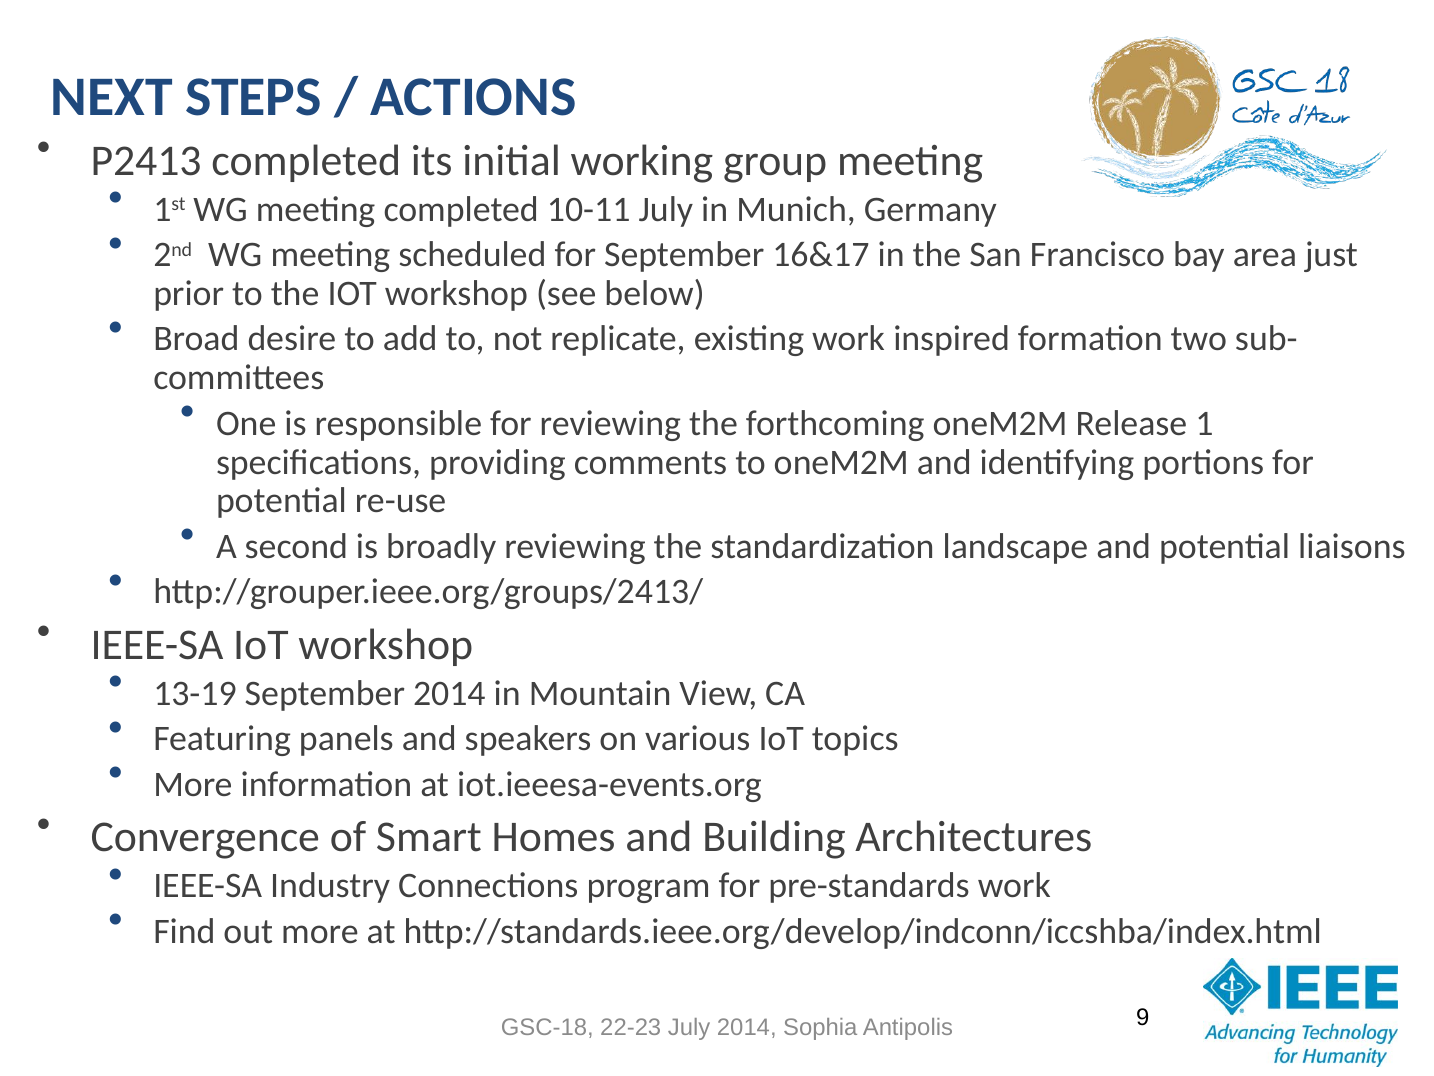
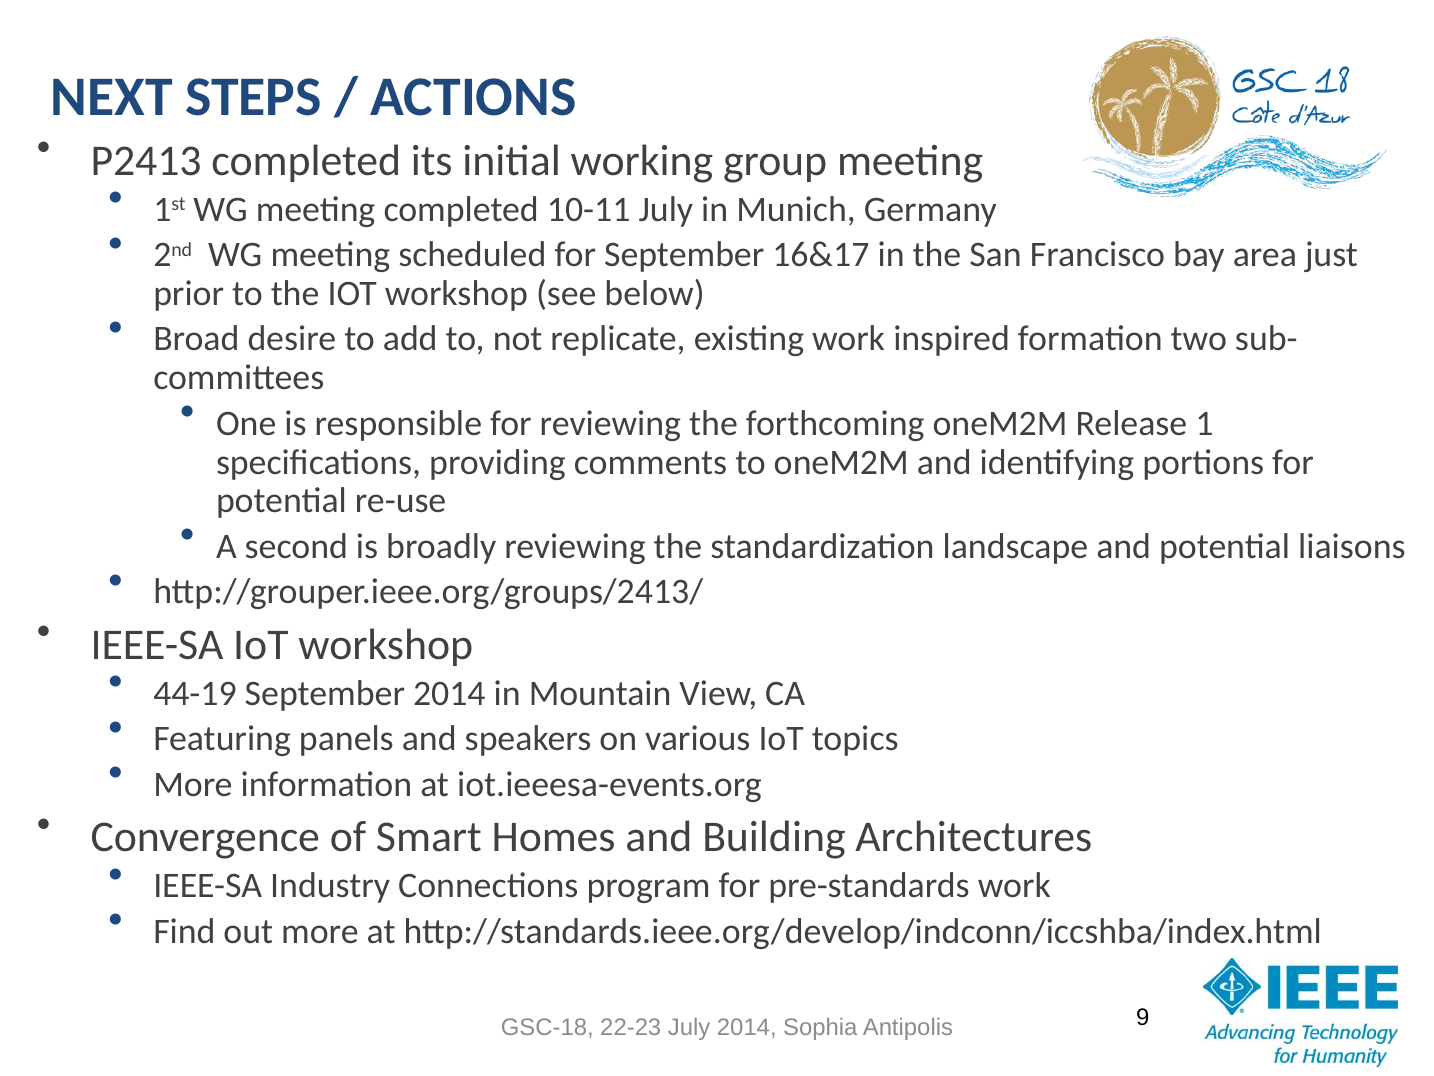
13-19: 13-19 -> 44-19
